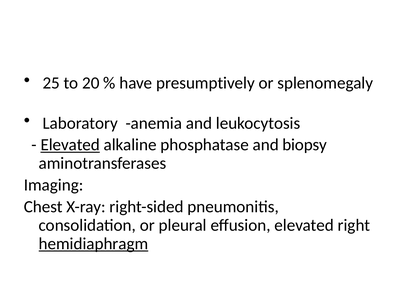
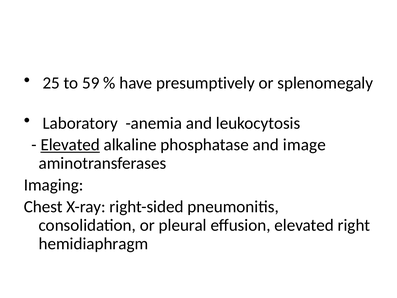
20: 20 -> 59
biopsy: biopsy -> image
hemidiaphragm underline: present -> none
